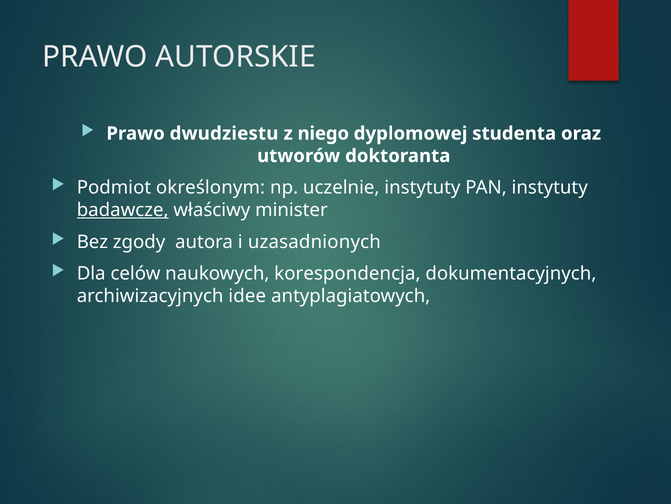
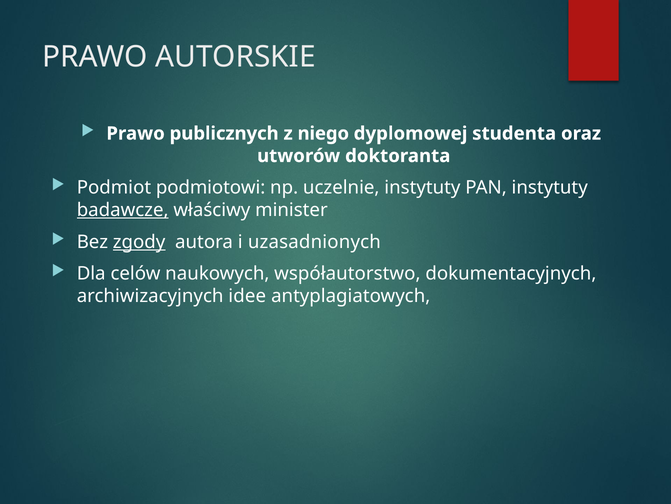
dwudziestu: dwudziestu -> publicznych
określonym: określonym -> podmiotowi
zgody underline: none -> present
korespondencja: korespondencja -> współautorstwo
